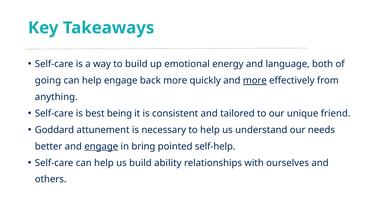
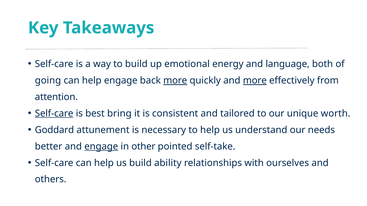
more at (175, 81) underline: none -> present
anything: anything -> attention
Self-care at (54, 114) underline: none -> present
being: being -> bring
friend: friend -> worth
bring: bring -> other
self-help: self-help -> self-take
